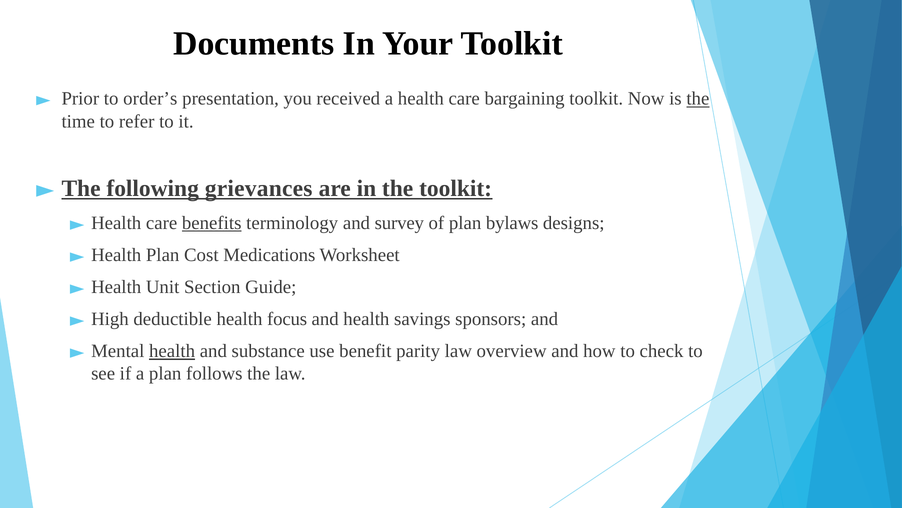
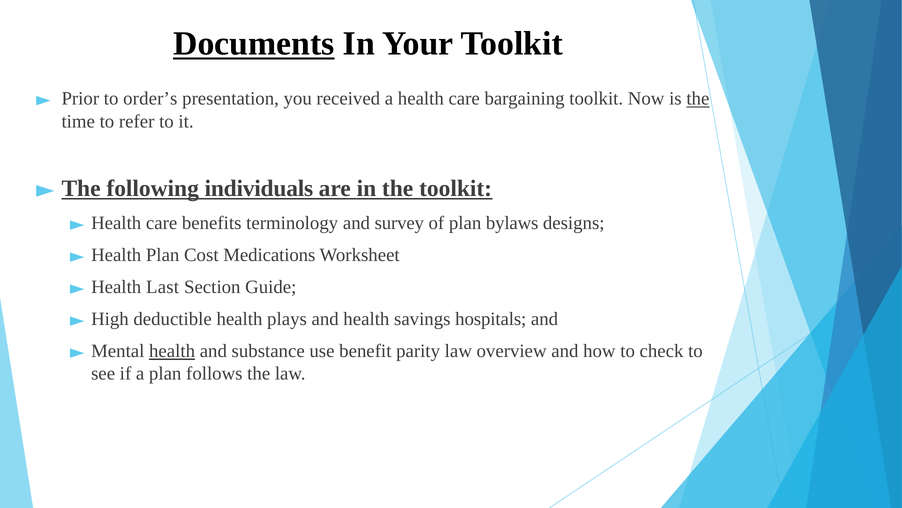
Documents underline: none -> present
grievances: grievances -> individuals
benefits underline: present -> none
Unit: Unit -> Last
focus: focus -> plays
sponsors: sponsors -> hospitals
